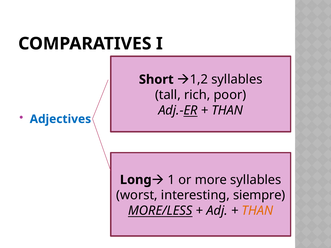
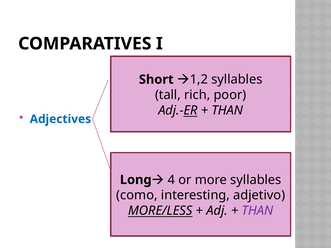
1: 1 -> 4
worst: worst -> como
siempre: siempre -> adjetivo
THAN at (257, 211) colour: orange -> purple
